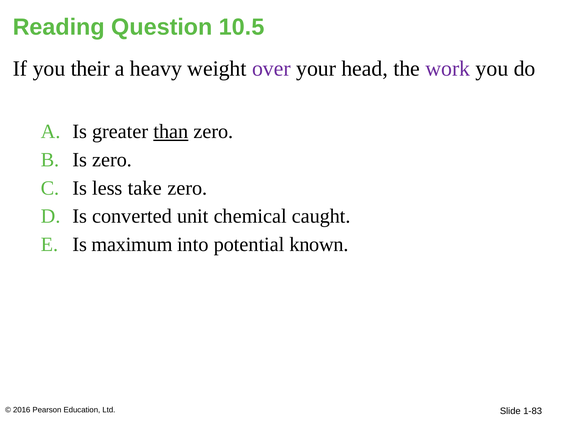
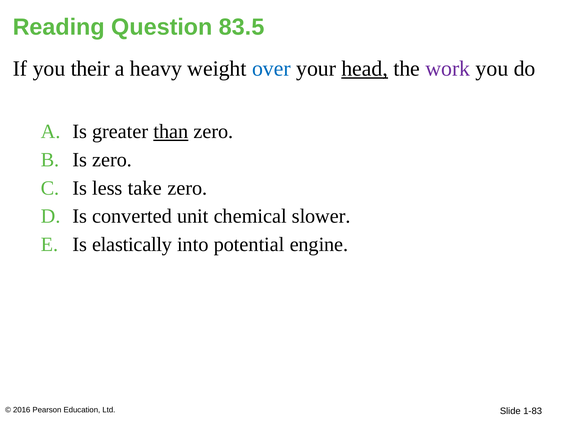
10.5: 10.5 -> 83.5
over colour: purple -> blue
head underline: none -> present
caught: caught -> slower
maximum: maximum -> elastically
known: known -> engine
